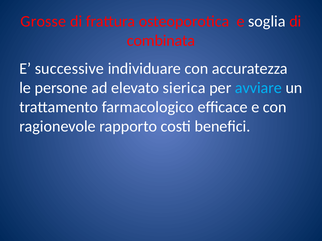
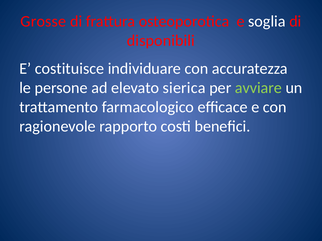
combinata: combinata -> disponibili
successive: successive -> costituisce
avviare colour: light blue -> light green
